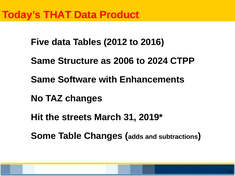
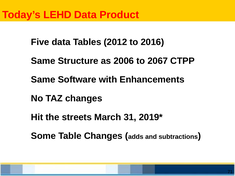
THAT: THAT -> LEHD
2024: 2024 -> 2067
